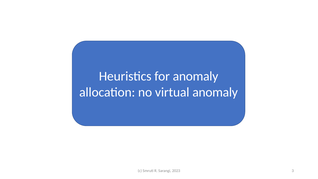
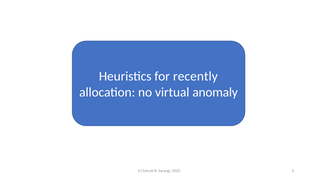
for anomaly: anomaly -> recently
